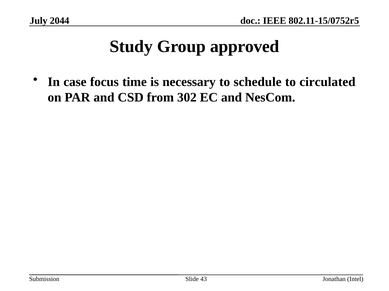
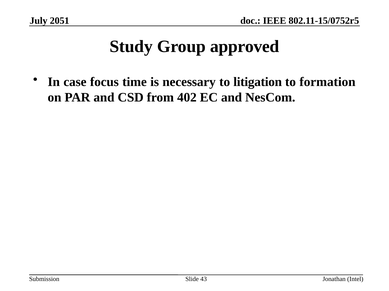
2044: 2044 -> 2051
schedule: schedule -> litigation
circulated: circulated -> formation
302: 302 -> 402
